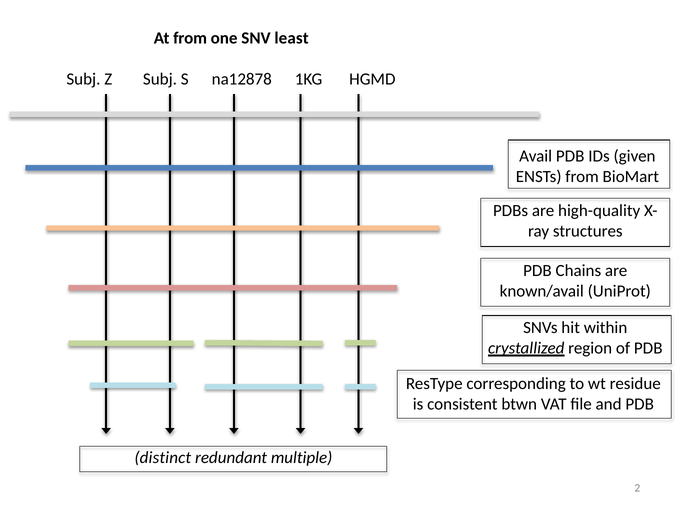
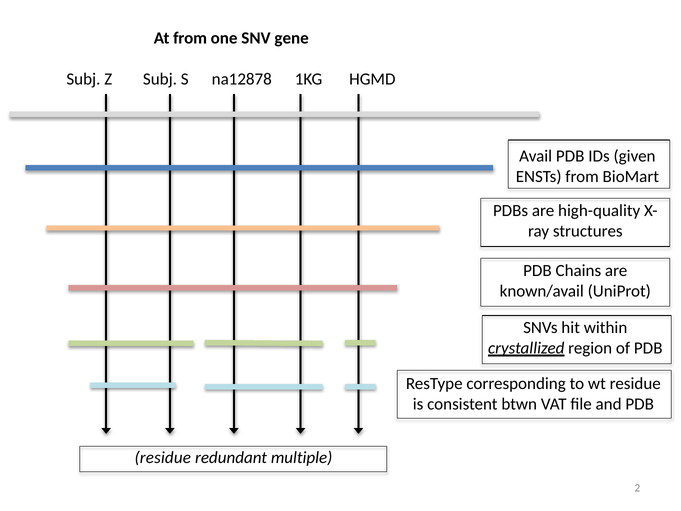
least: least -> gene
distinct at (163, 457): distinct -> residue
